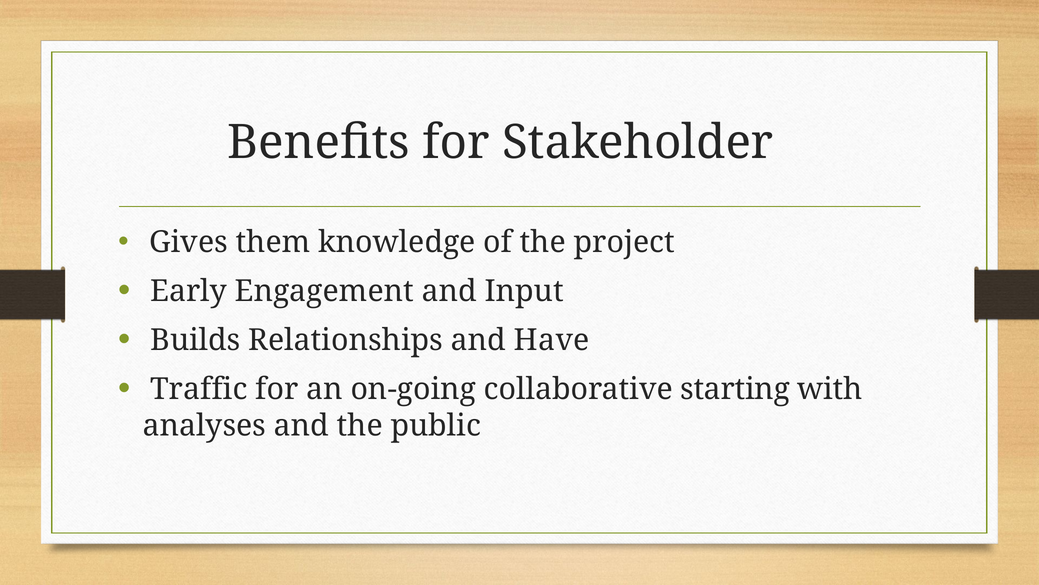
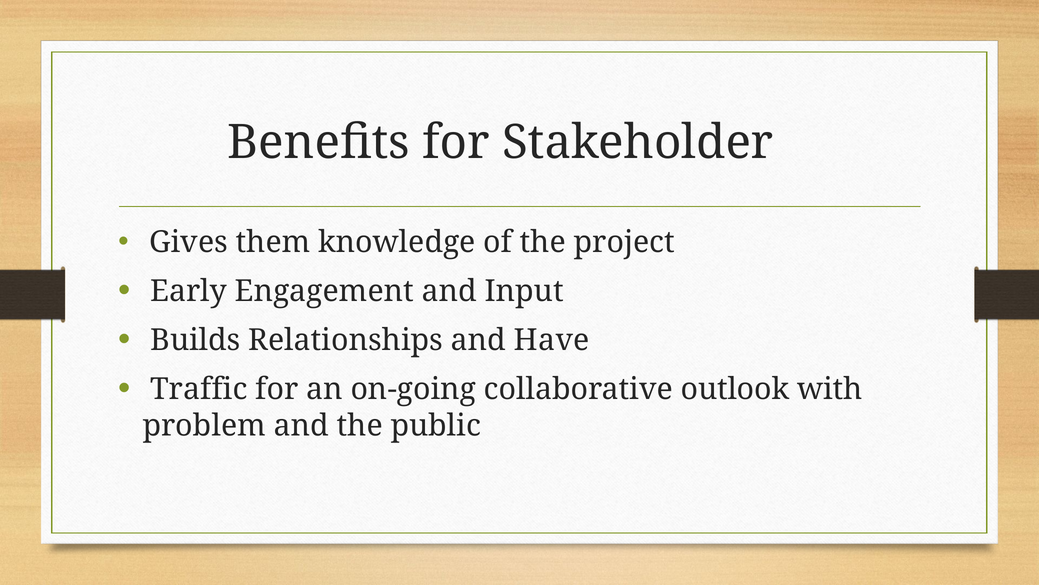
starting: starting -> outlook
analyses: analyses -> problem
